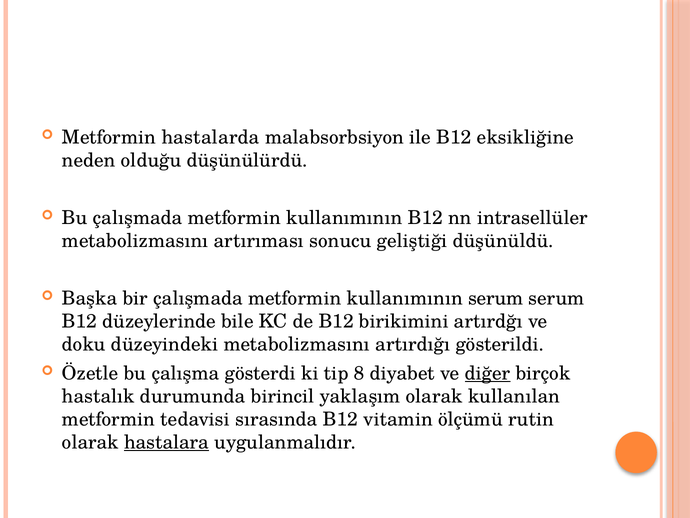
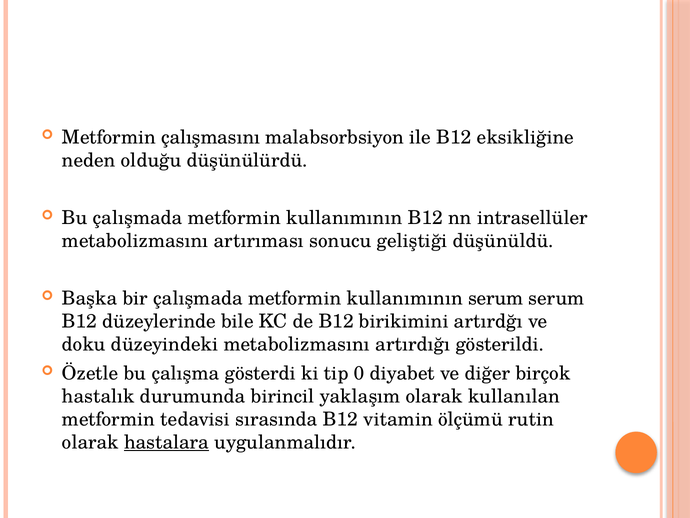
hastalarda: hastalarda -> çalışmasını
8: 8 -> 0
diğer underline: present -> none
